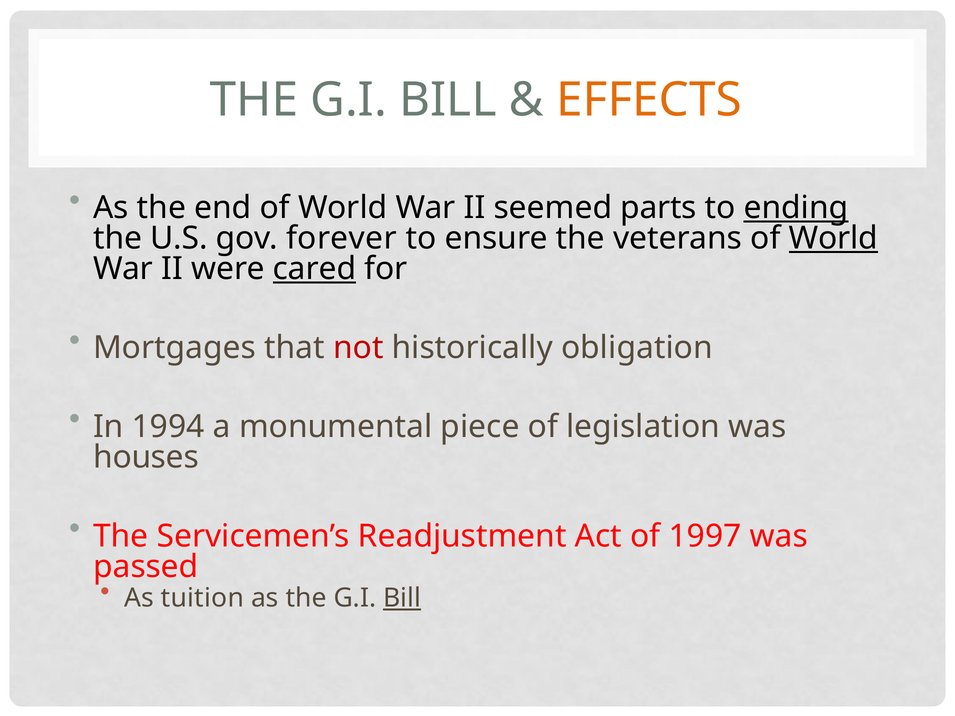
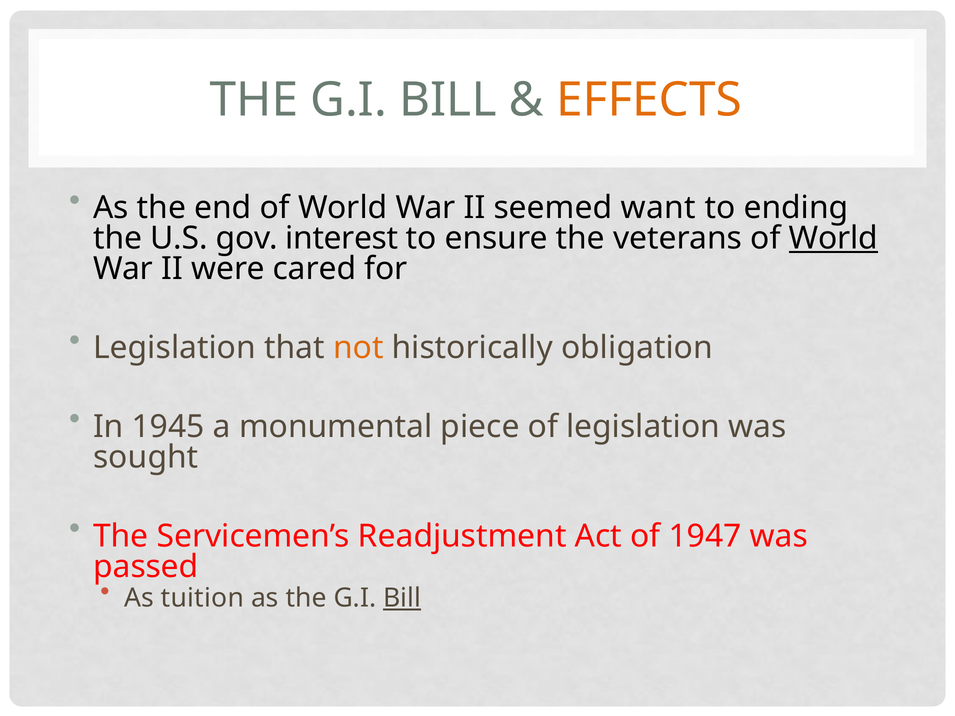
parts: parts -> want
ending underline: present -> none
forever: forever -> interest
cared underline: present -> none
Mortgages at (175, 348): Mortgages -> Legislation
not colour: red -> orange
1994: 1994 -> 1945
houses: houses -> sought
1997: 1997 -> 1947
